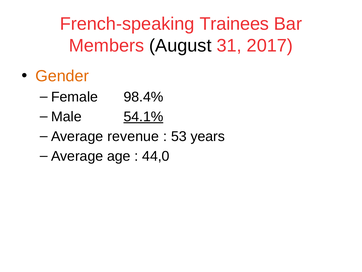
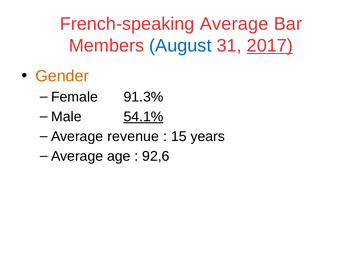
French-speaking Trainees: Trainees -> Average
August colour: black -> blue
2017 underline: none -> present
98.4%: 98.4% -> 91.3%
53: 53 -> 15
44,0: 44,0 -> 92,6
